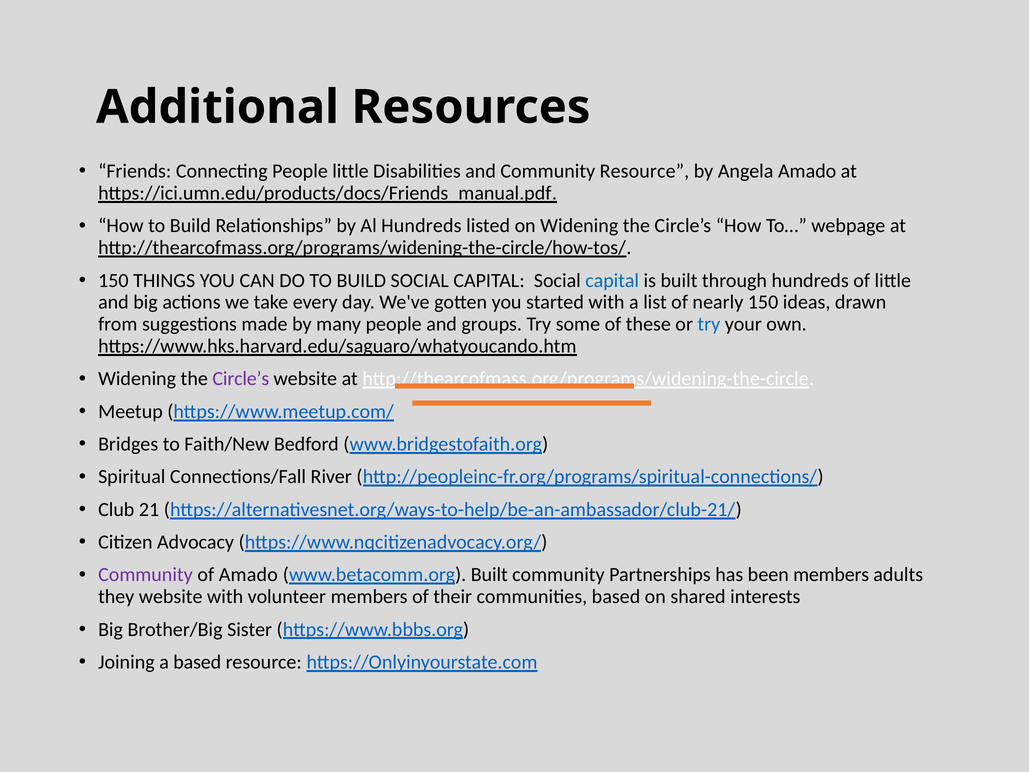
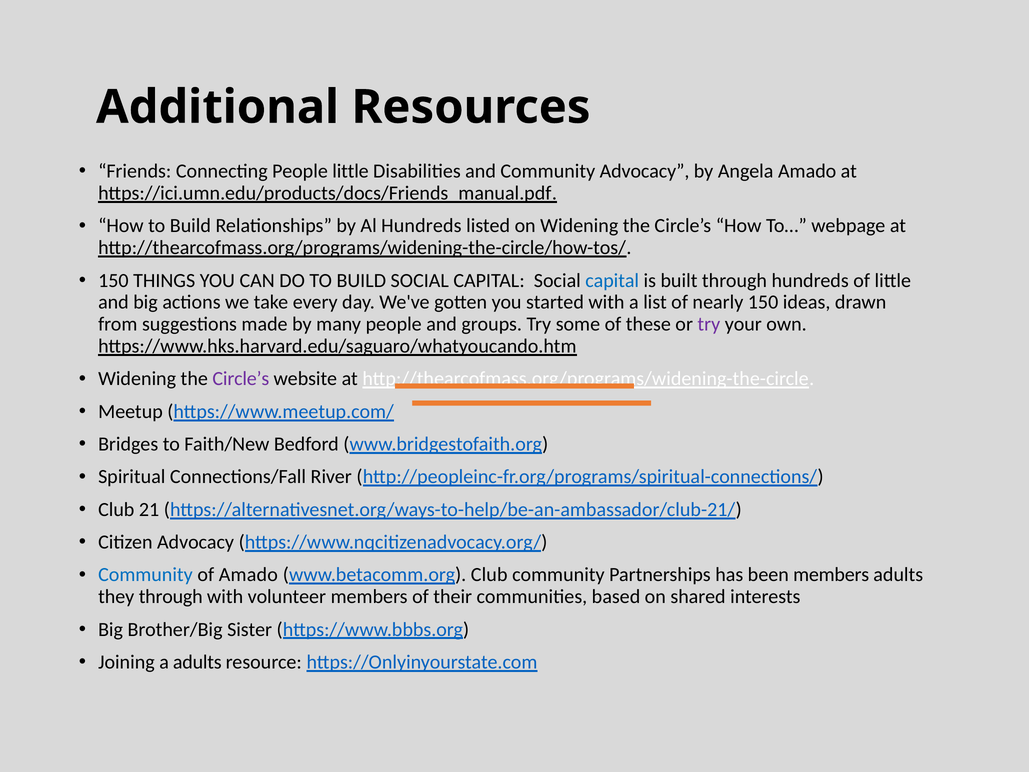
Community Resource: Resource -> Advocacy
try at (709, 324) colour: blue -> purple
Community at (145, 575) colour: purple -> blue
www.betacomm.org Built: Built -> Club
they website: website -> through
a based: based -> adults
